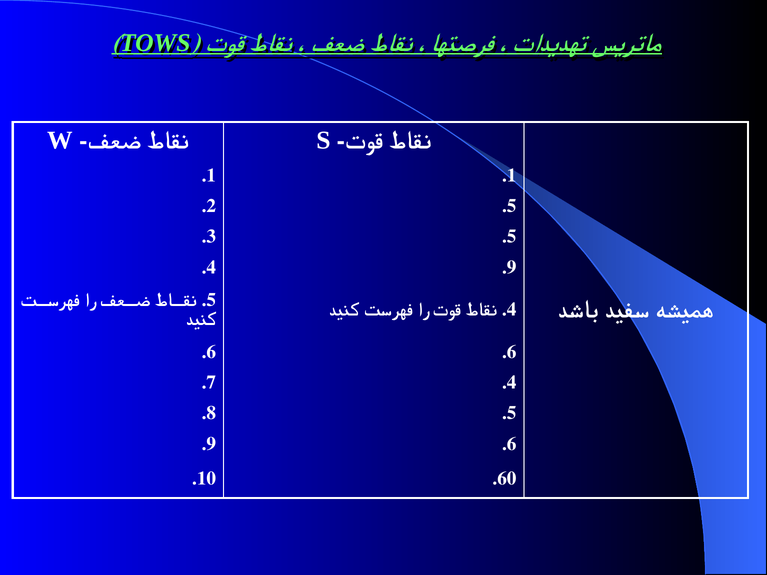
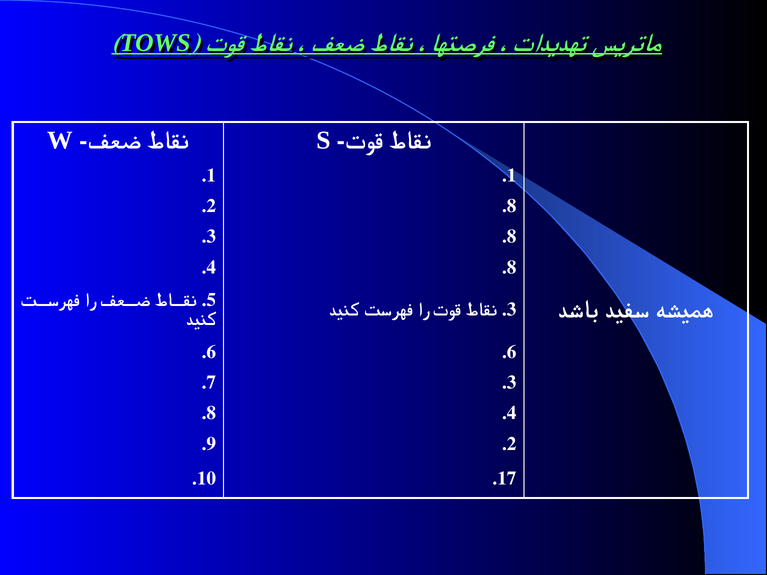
5 at (512, 206): 5 -> 8
5 at (512, 237): 5 -> 8
9 at (512, 267): 9 -> 8
4 at (512, 310): 4 -> 3
4 at (512, 383): 4 -> 3
5 at (512, 413): 5 -> 4
6 at (512, 444): 6 -> 2
60: 60 -> 17
